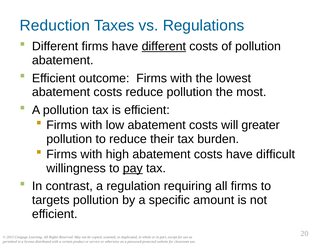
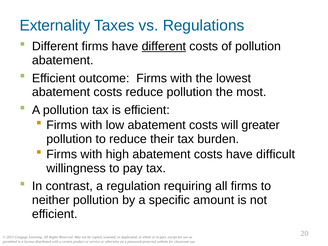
Reduction: Reduction -> Externality
pay underline: present -> none
targets: targets -> neither
